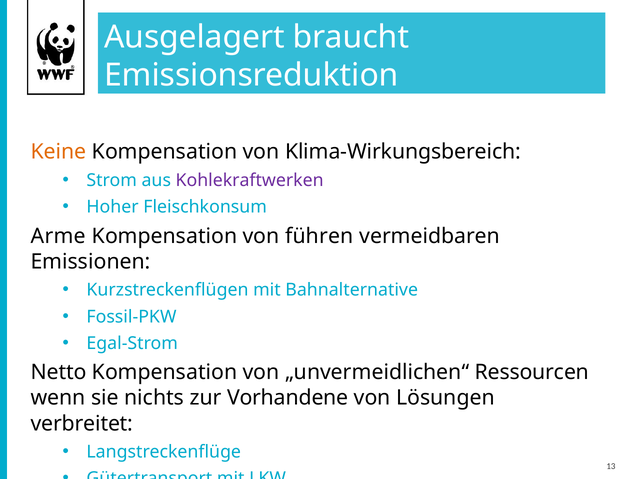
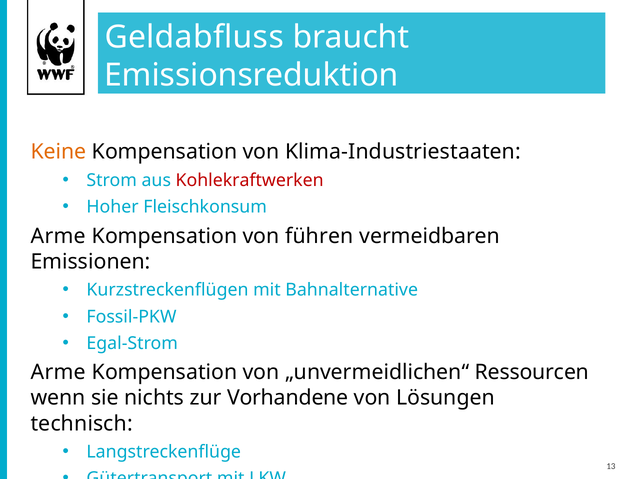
Ausgelagert: Ausgelagert -> Geldabfluss
Klima-Wirkungsbereich: Klima-Wirkungsbereich -> Klima-Industriestaaten
Kohlekraftwerken colour: purple -> red
Netto at (59, 372): Netto -> Arme
verbreitet: verbreitet -> technisch
